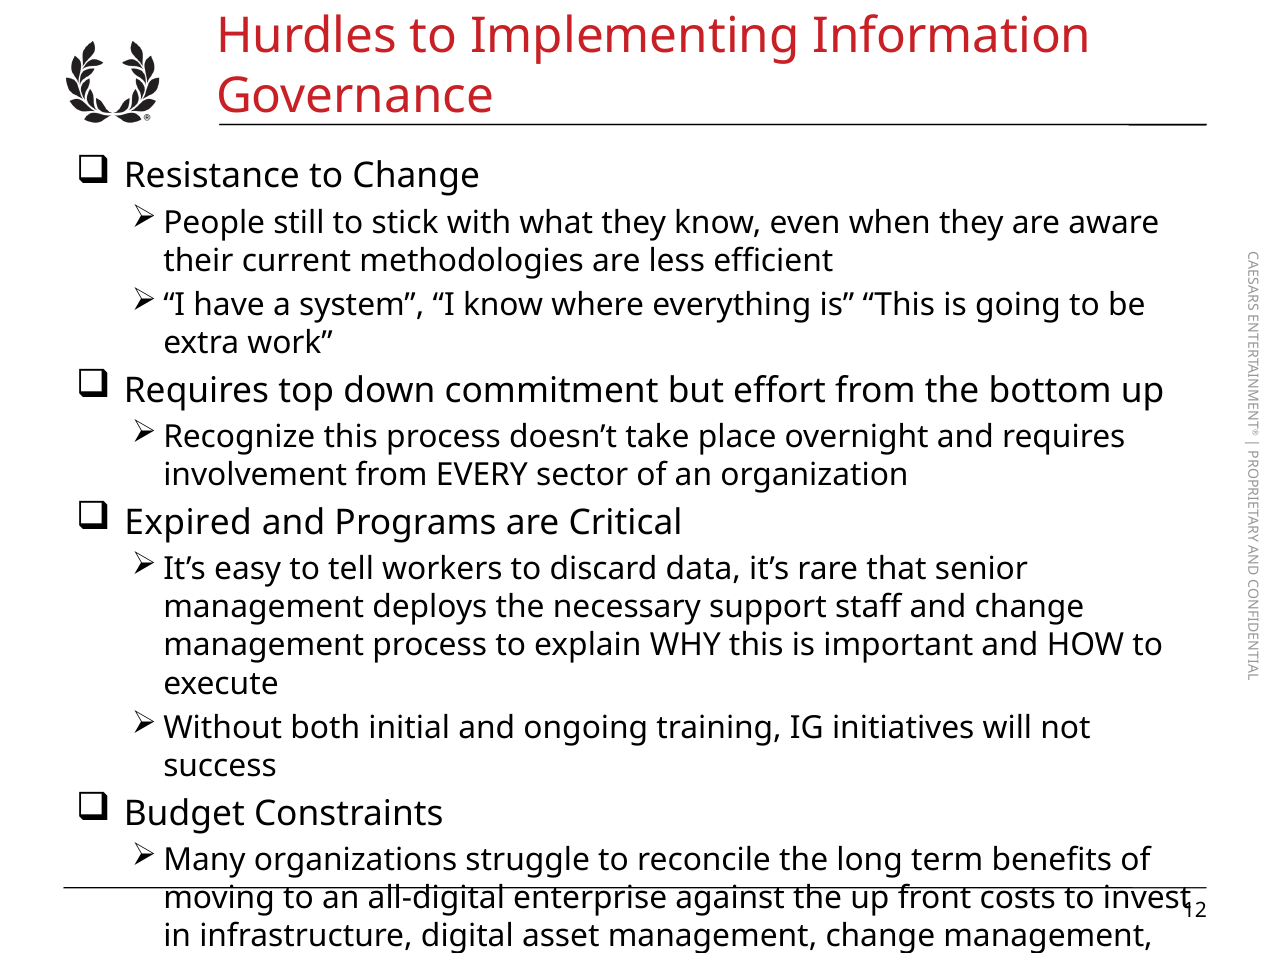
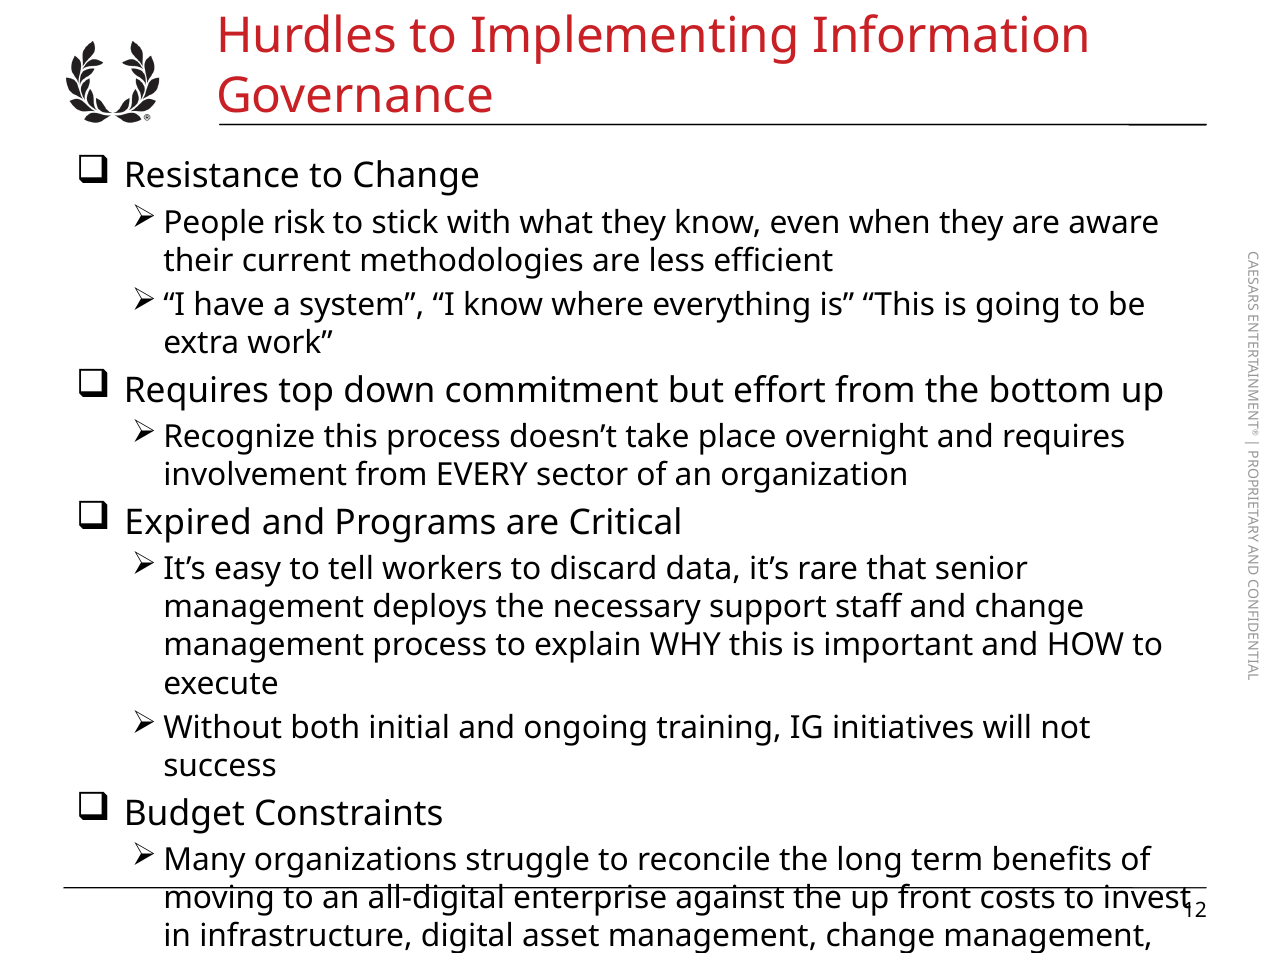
still: still -> risk
